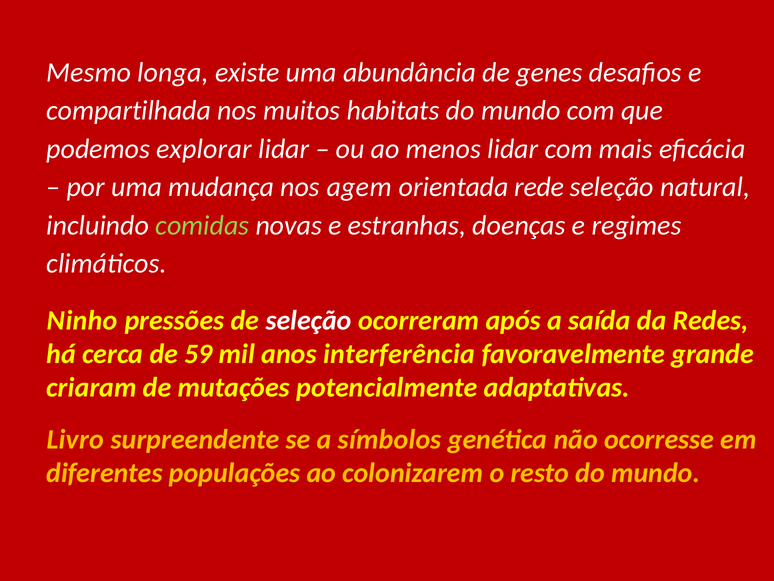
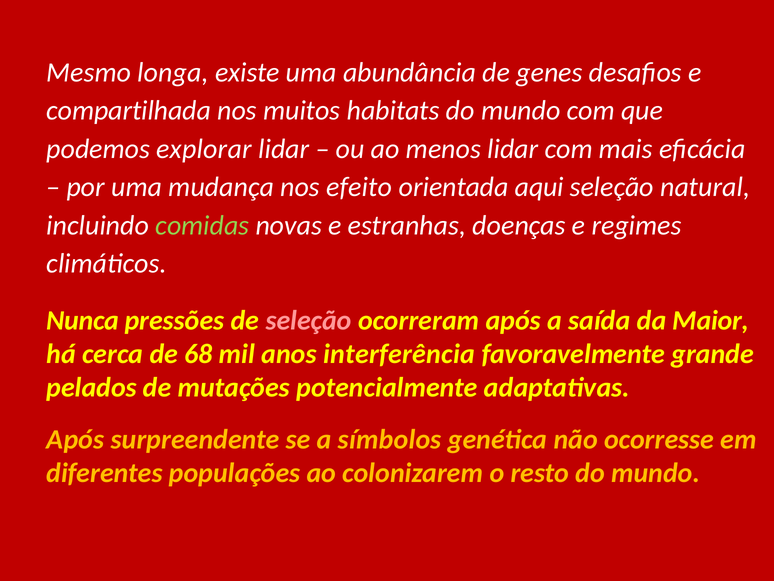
agem: agem -> efeito
rede: rede -> aqui
Ninho: Ninho -> Nunca
seleção at (309, 320) colour: white -> pink
Redes: Redes -> Maior
59: 59 -> 68
criaram: criaram -> pelados
Livro at (75, 439): Livro -> Após
